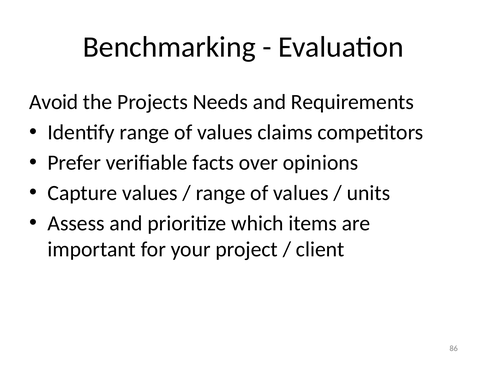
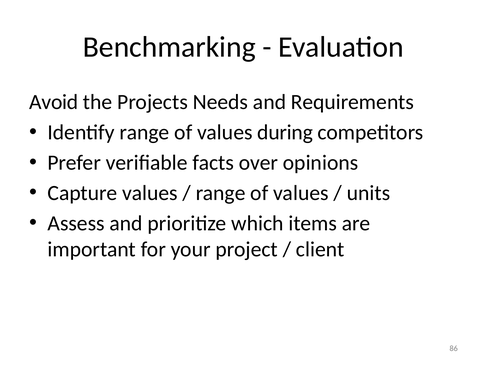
claims: claims -> during
